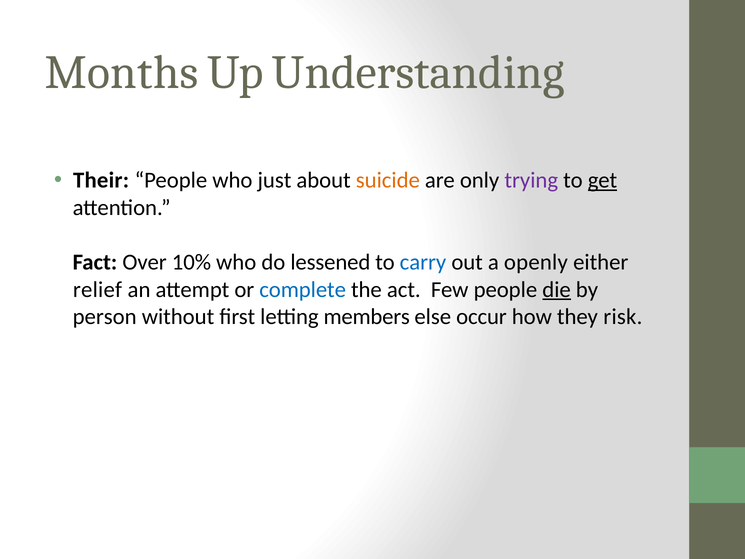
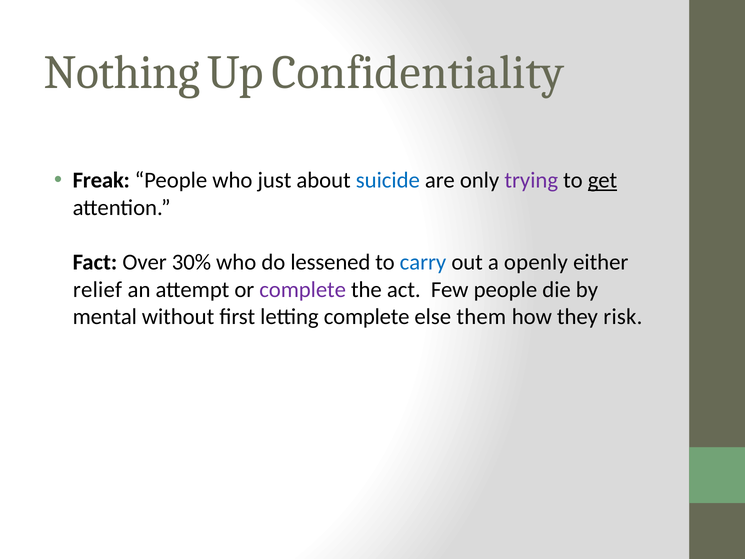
Months: Months -> Nothing
Understanding: Understanding -> Confidentiality
Their: Their -> Freak
suicide colour: orange -> blue
10%: 10% -> 30%
complete at (303, 289) colour: blue -> purple
die underline: present -> none
person: person -> mental
letting members: members -> complete
occur: occur -> them
